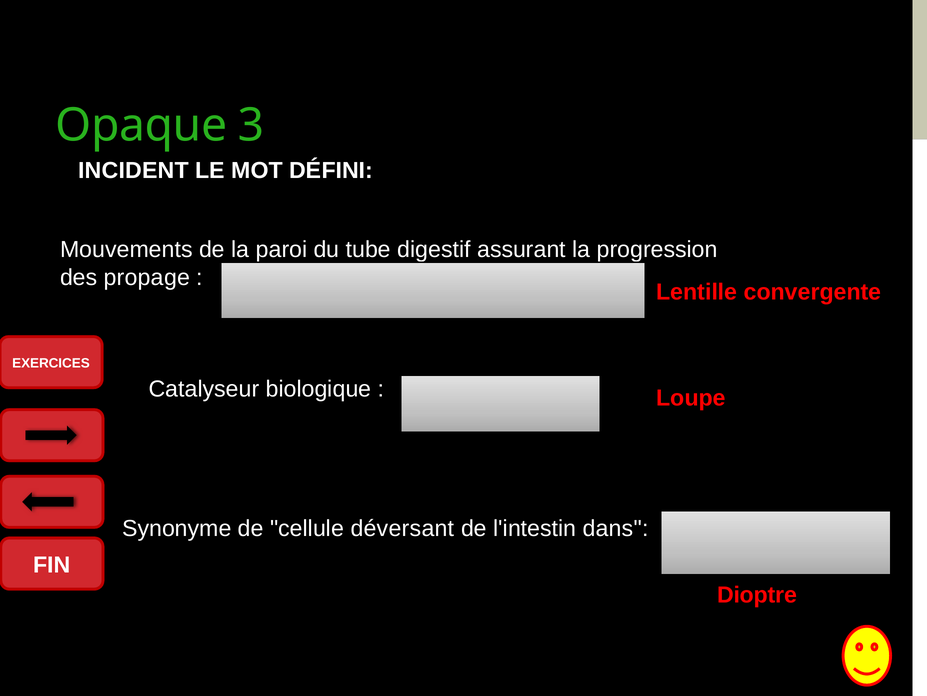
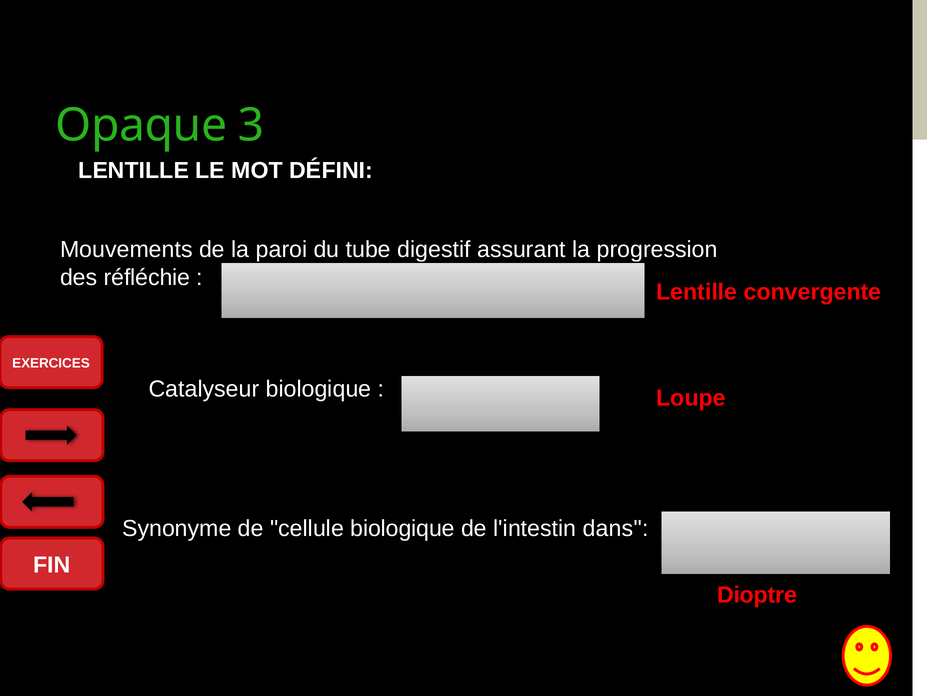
INCIDENT at (134, 170): INCIDENT -> LENTILLE
propage: propage -> réfléchie
cellule déversant: déversant -> biologique
